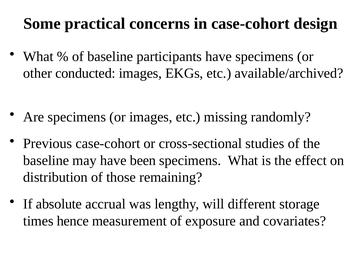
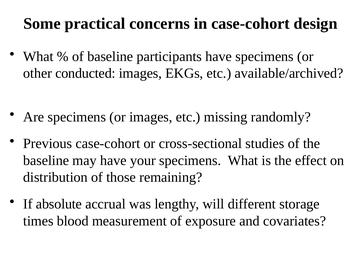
been: been -> your
hence: hence -> blood
